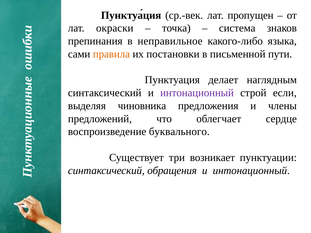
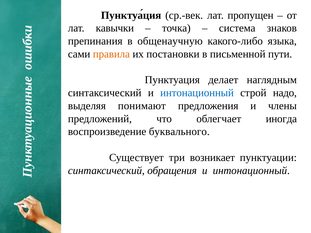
окраски: окраски -> кавычки
неправильное: неправильное -> общенаучную
интонационный at (197, 93) colour: purple -> blue
если: если -> надо
чиновника: чиновника -> понимают
сердце: сердце -> иногда
